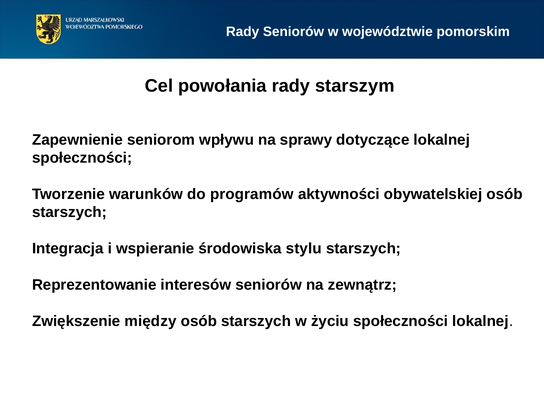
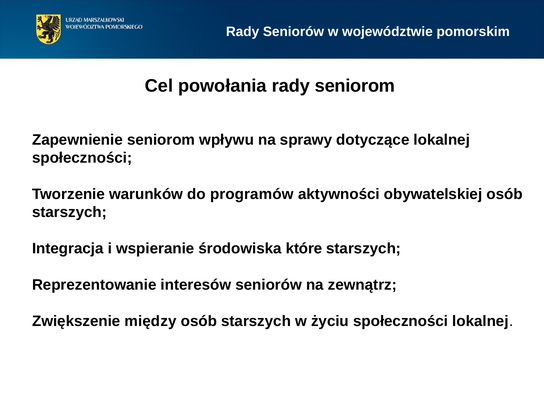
rady starszym: starszym -> seniorom
stylu: stylu -> które
